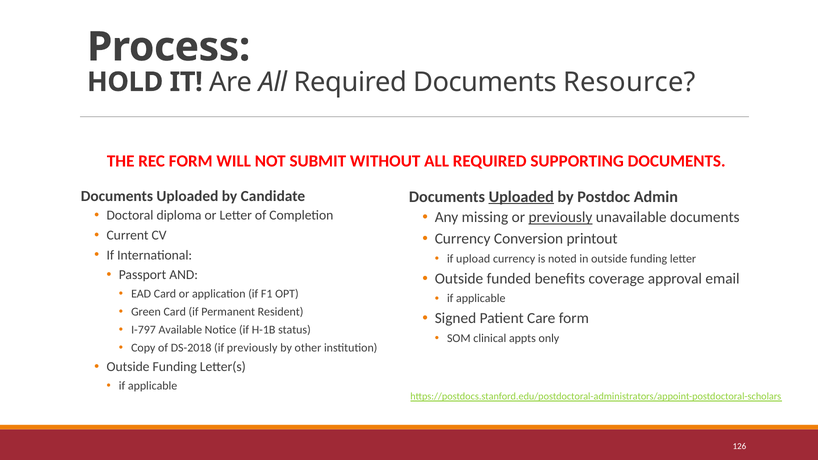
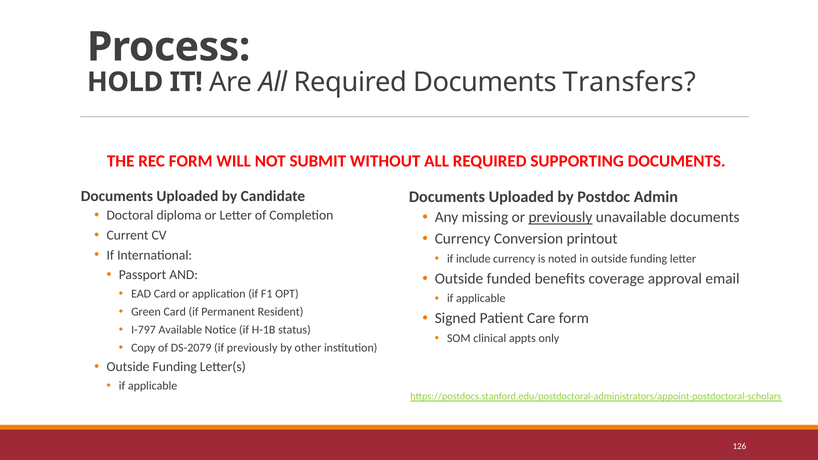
Resource: Resource -> Transfers
Uploaded at (521, 197) underline: present -> none
upload: upload -> include
DS-2018: DS-2018 -> DS-2079
